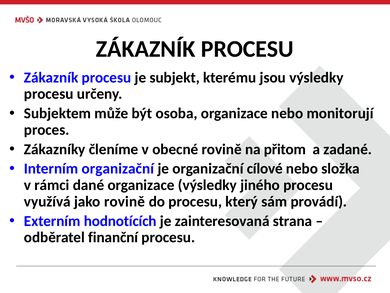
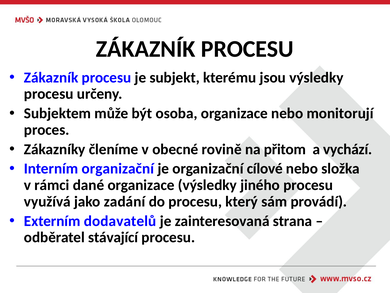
zadané: zadané -> vychází
jako rovině: rovině -> zadání
hodnotících: hodnotících -> dodavatelů
finanční: finanční -> stávající
